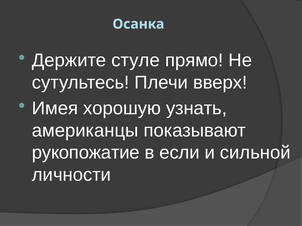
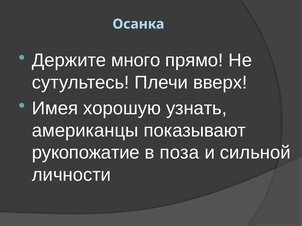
стуле: стуле -> много
если: если -> поза
